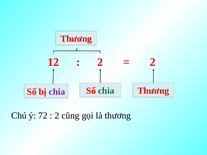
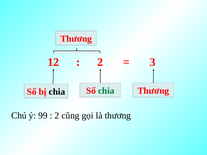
2 at (153, 62): 2 -> 3
chia at (57, 92) colour: purple -> black
72: 72 -> 99
